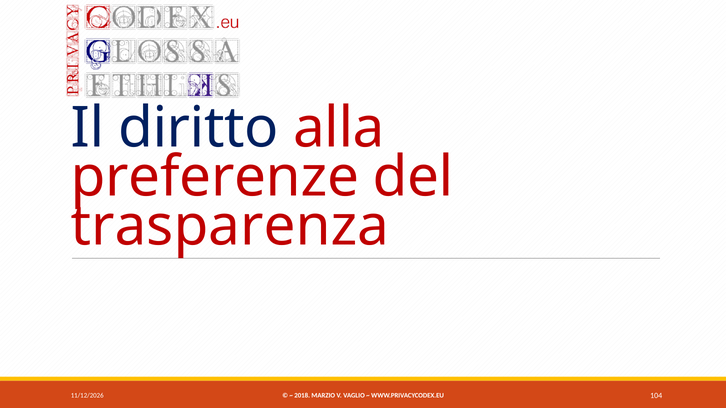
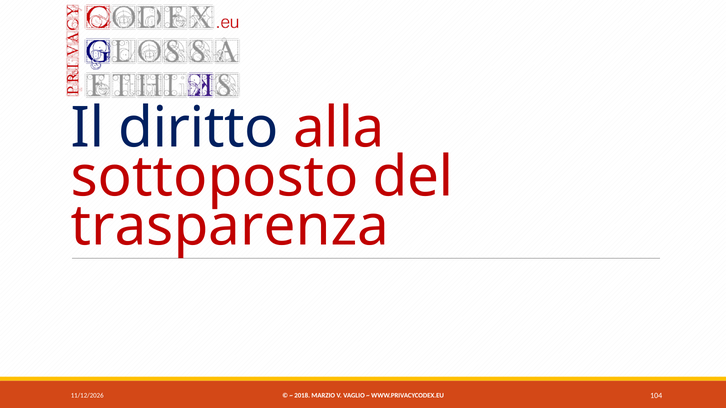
preferenze: preferenze -> sottoposto
